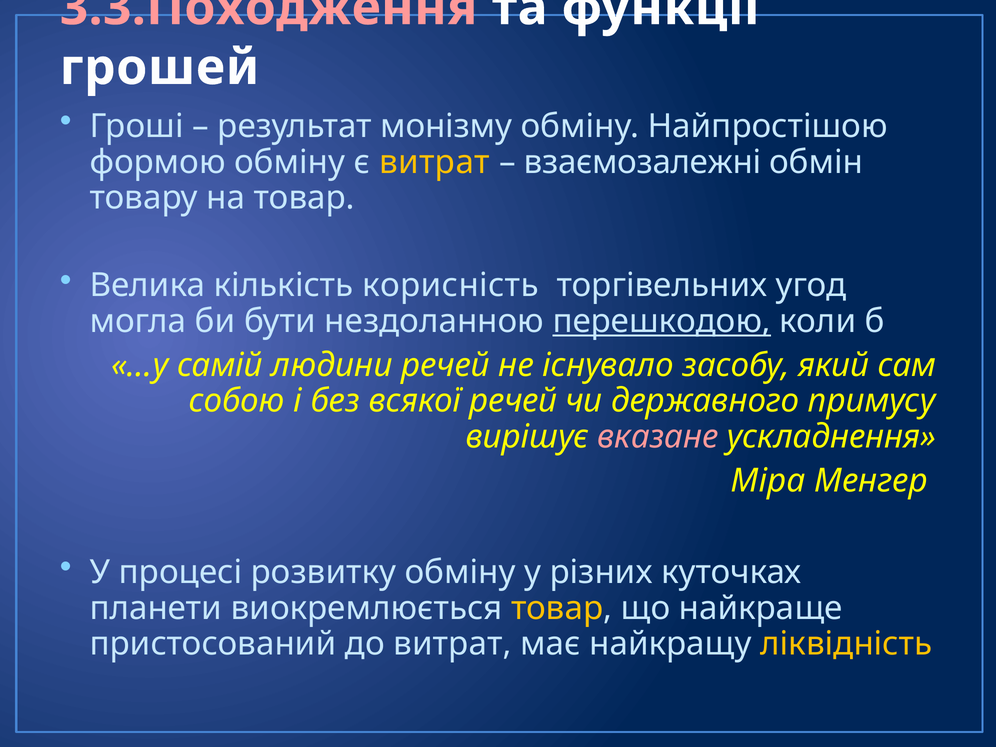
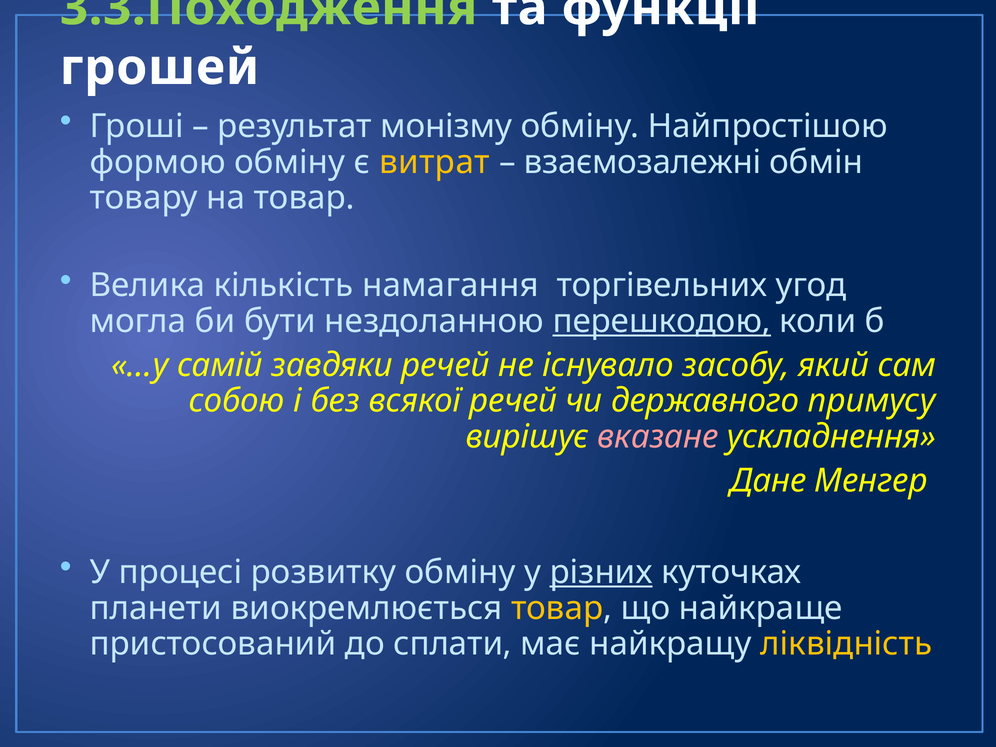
3.3.Походження colour: pink -> light green
корисність: корисність -> намагання
людини: людини -> завдяки
Міра: Міра -> Дане
різних underline: none -> present
до витрат: витрат -> сплати
